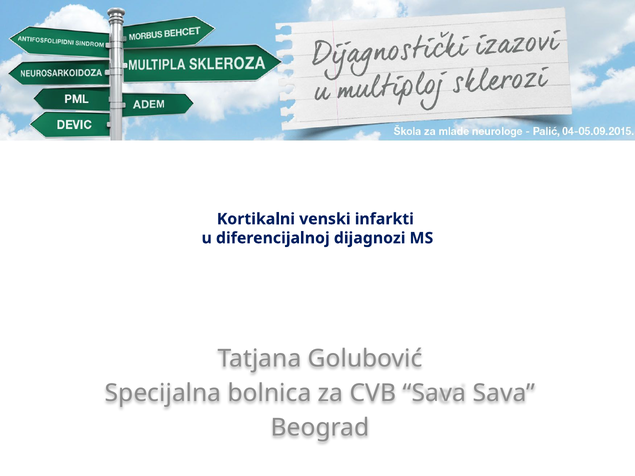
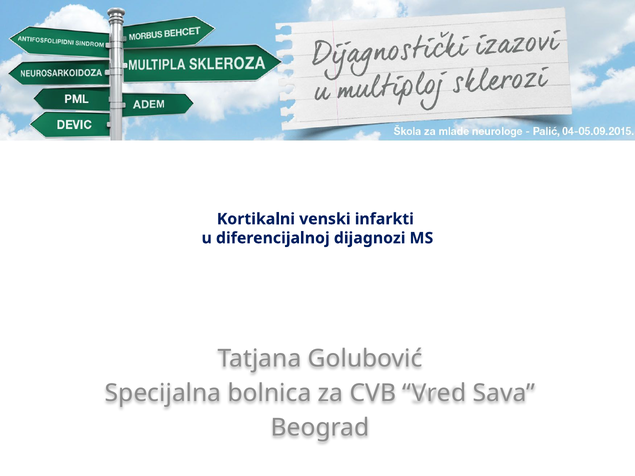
CVB Sava: Sava -> Vred
